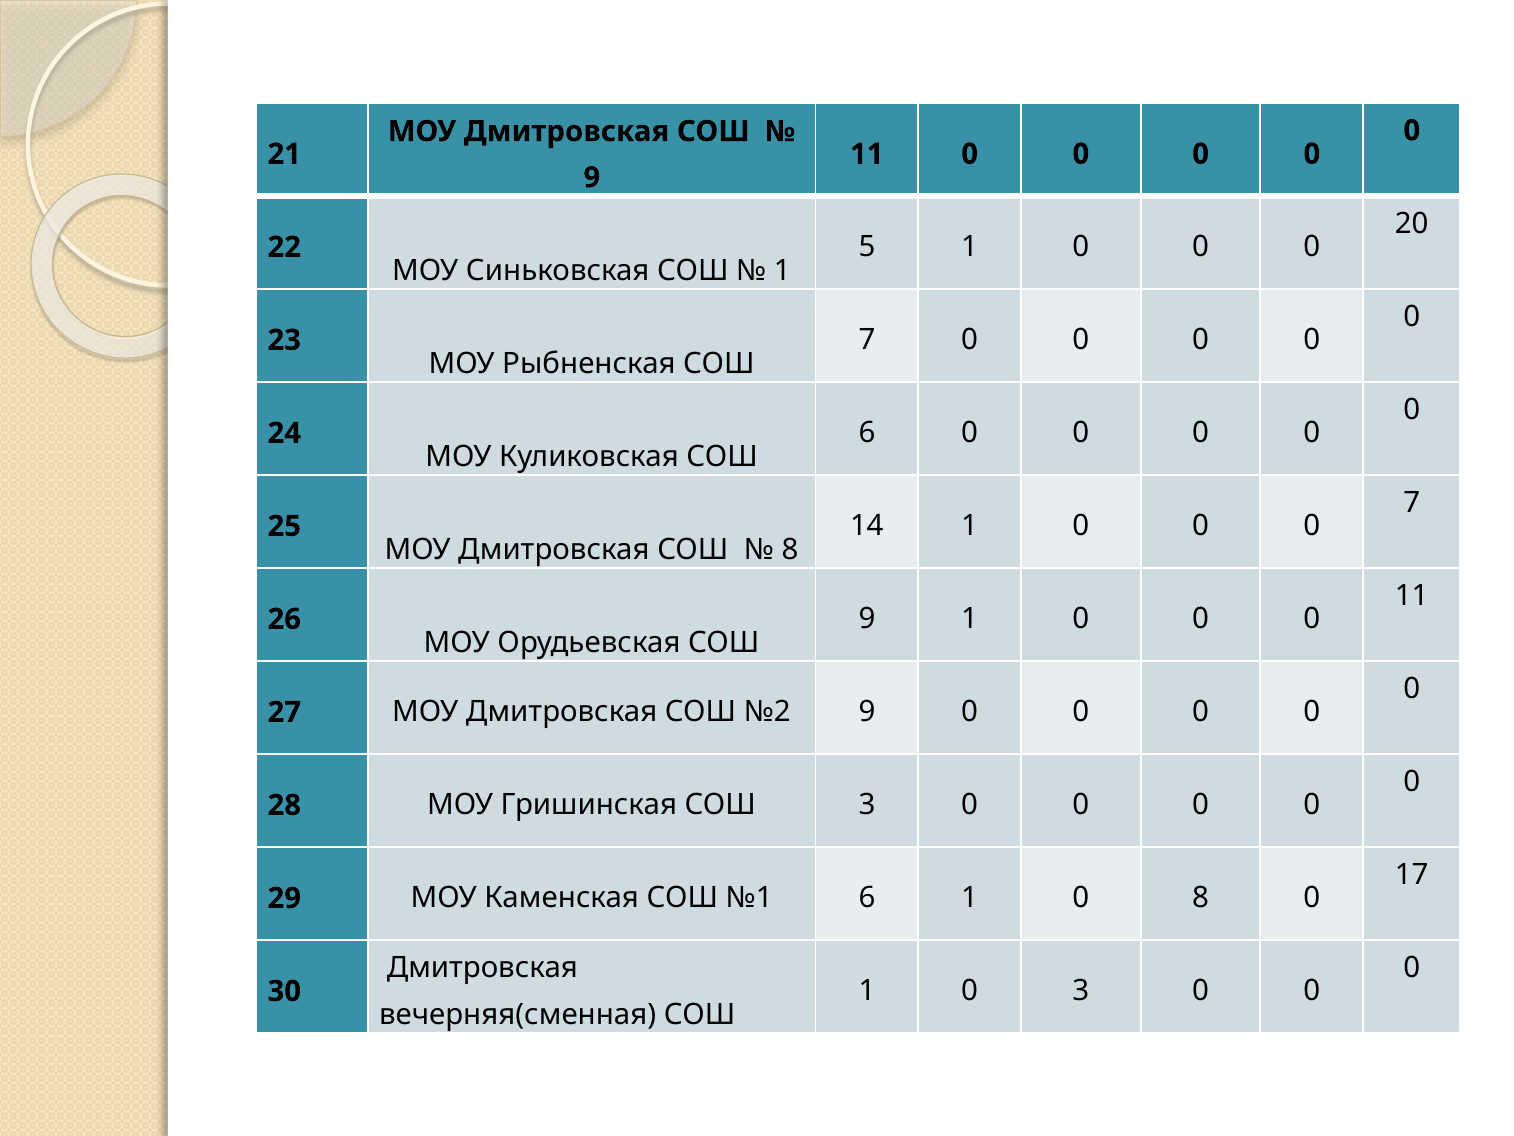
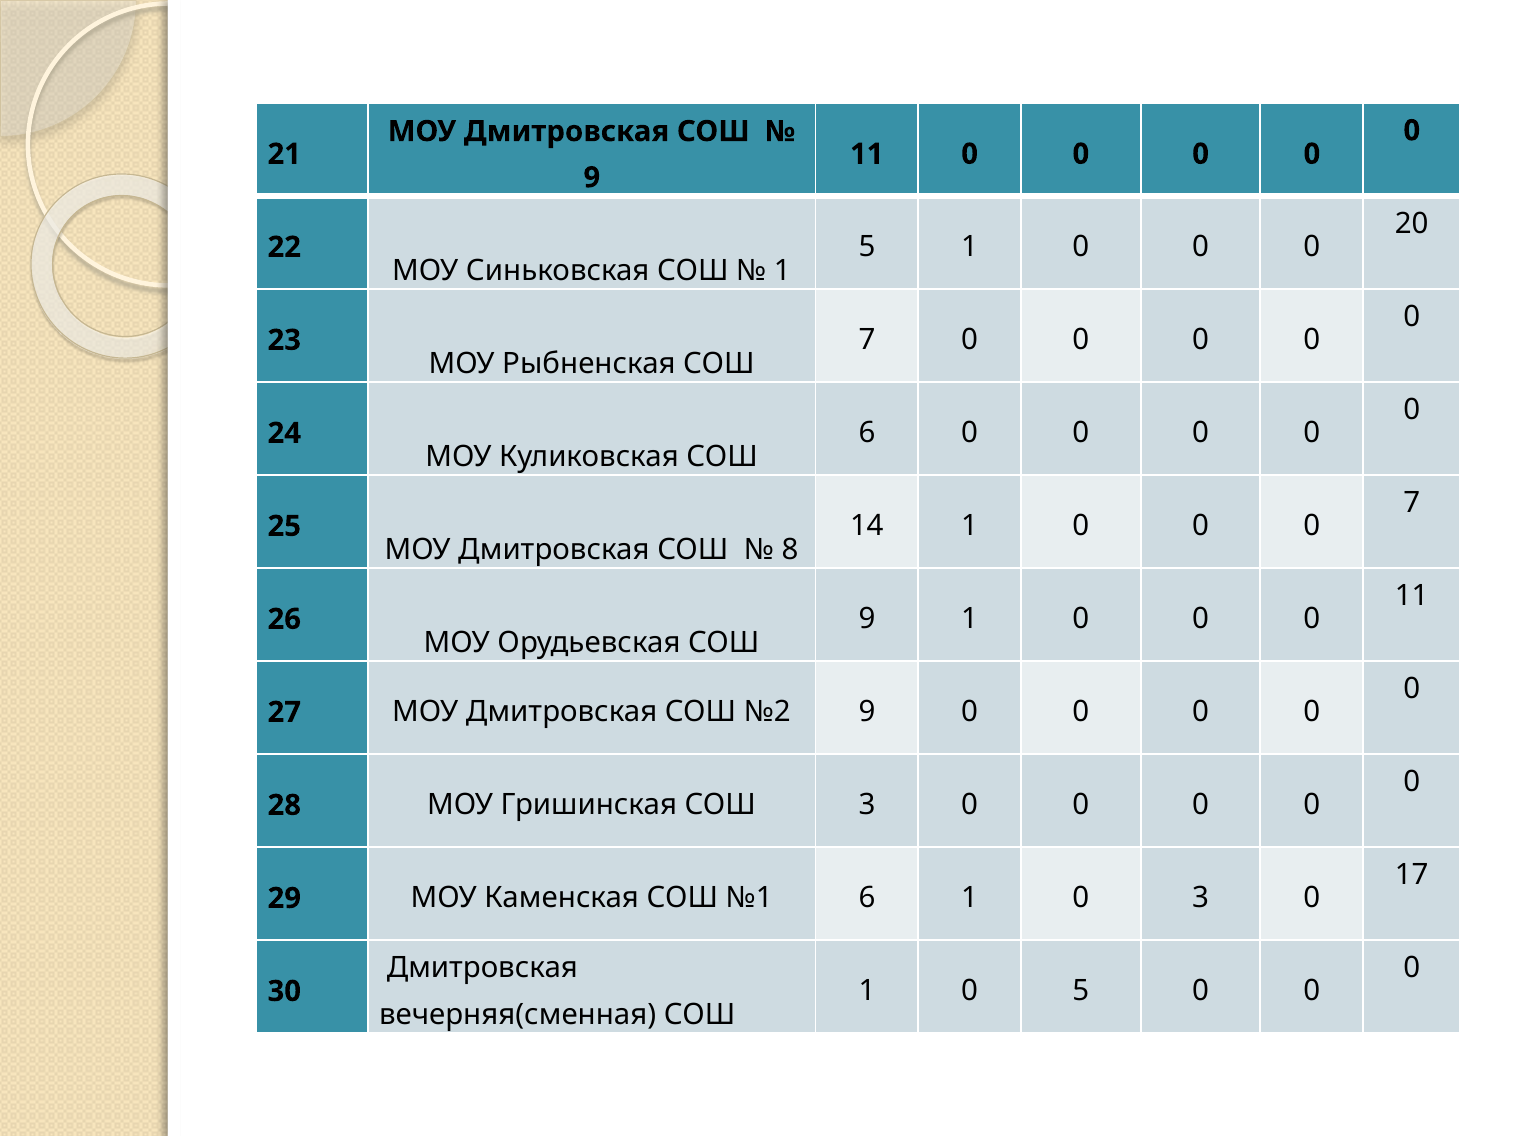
0 8: 8 -> 3
0 3: 3 -> 5
